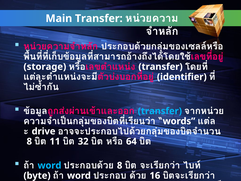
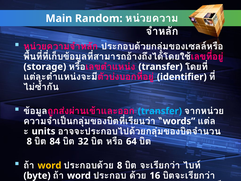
Main Transfer: Transfer -> Random
drive: drive -> units
11: 11 -> 84
word at (49, 165) colour: light blue -> yellow
